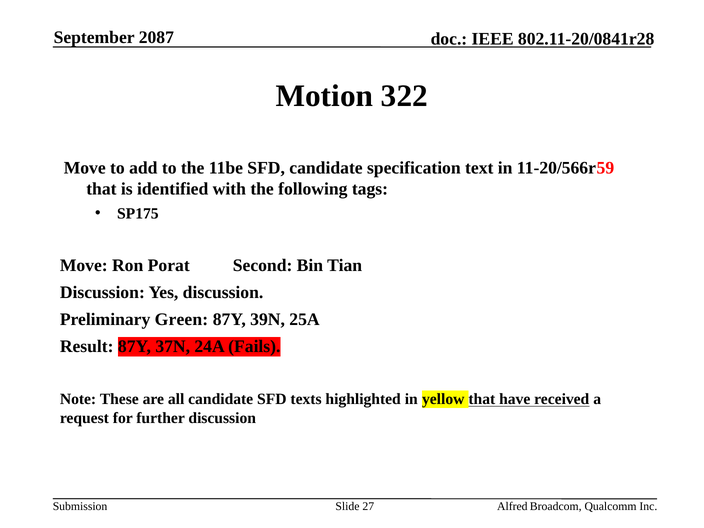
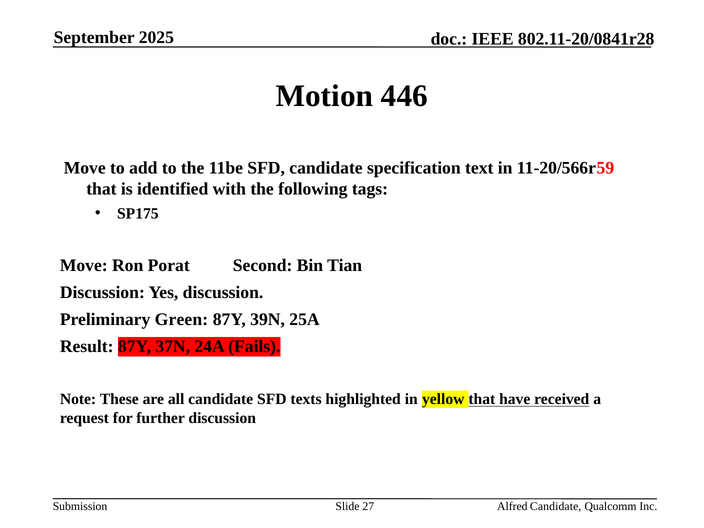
2087: 2087 -> 2025
322: 322 -> 446
Alfred Broadcom: Broadcom -> Candidate
